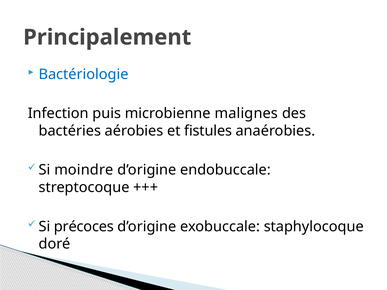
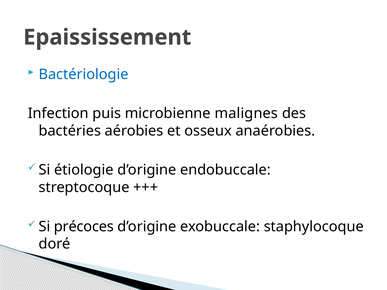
Principalement: Principalement -> Epaississement
fistules: fistules -> osseux
moindre: moindre -> étiologie
